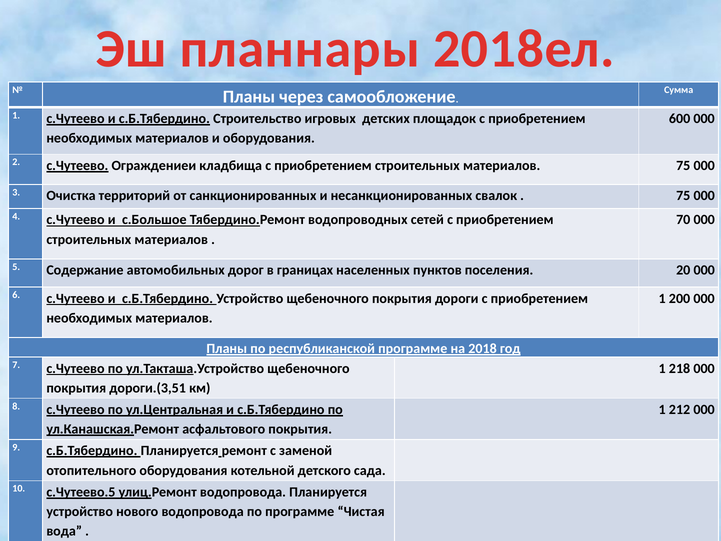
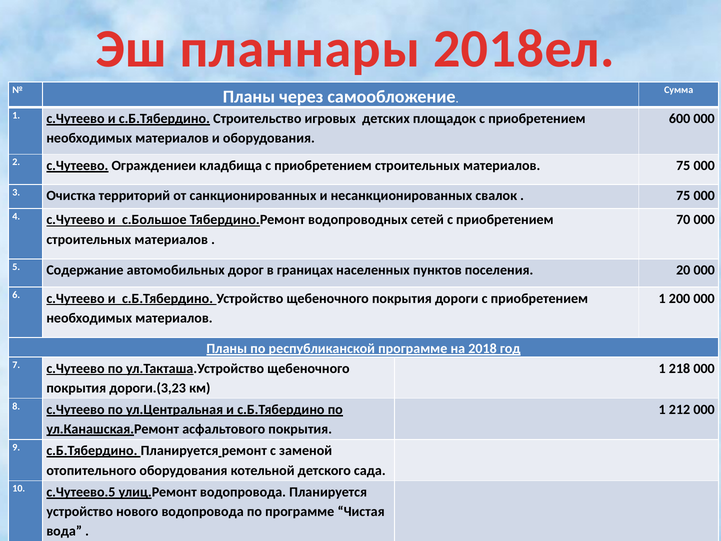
дороги.(3,51: дороги.(3,51 -> дороги.(3,23
